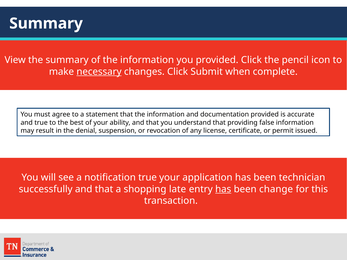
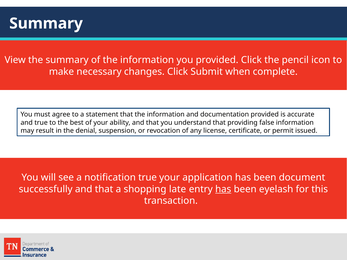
necessary underline: present -> none
technician: technician -> document
change: change -> eyelash
